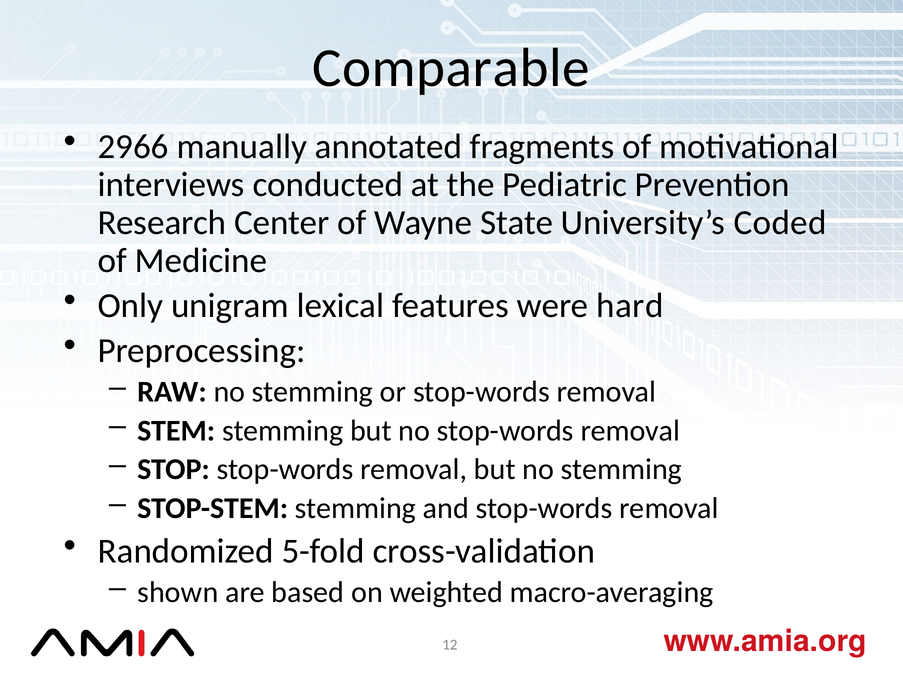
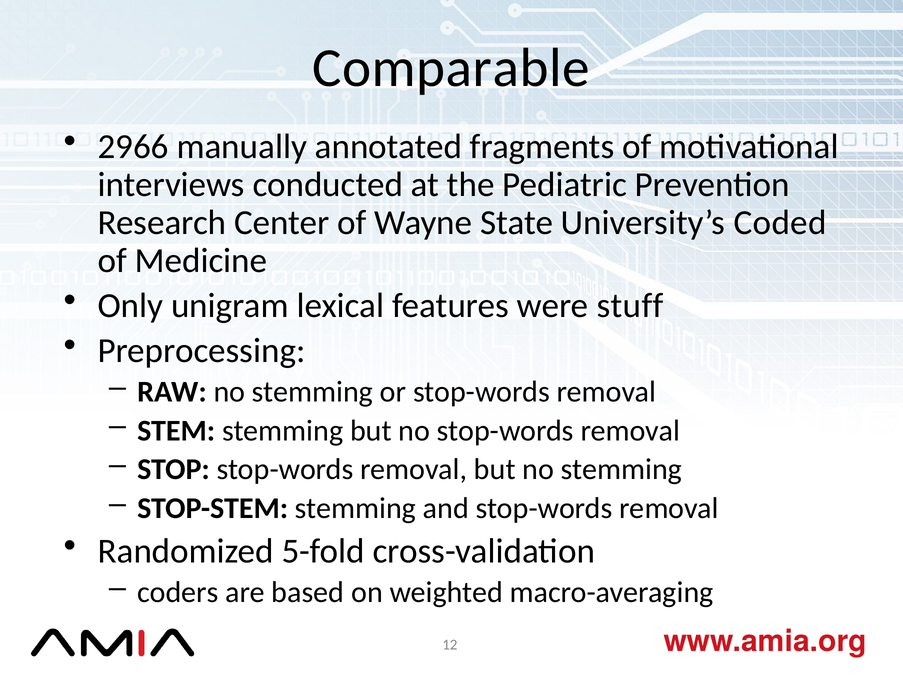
hard: hard -> stuff
shown: shown -> coders
